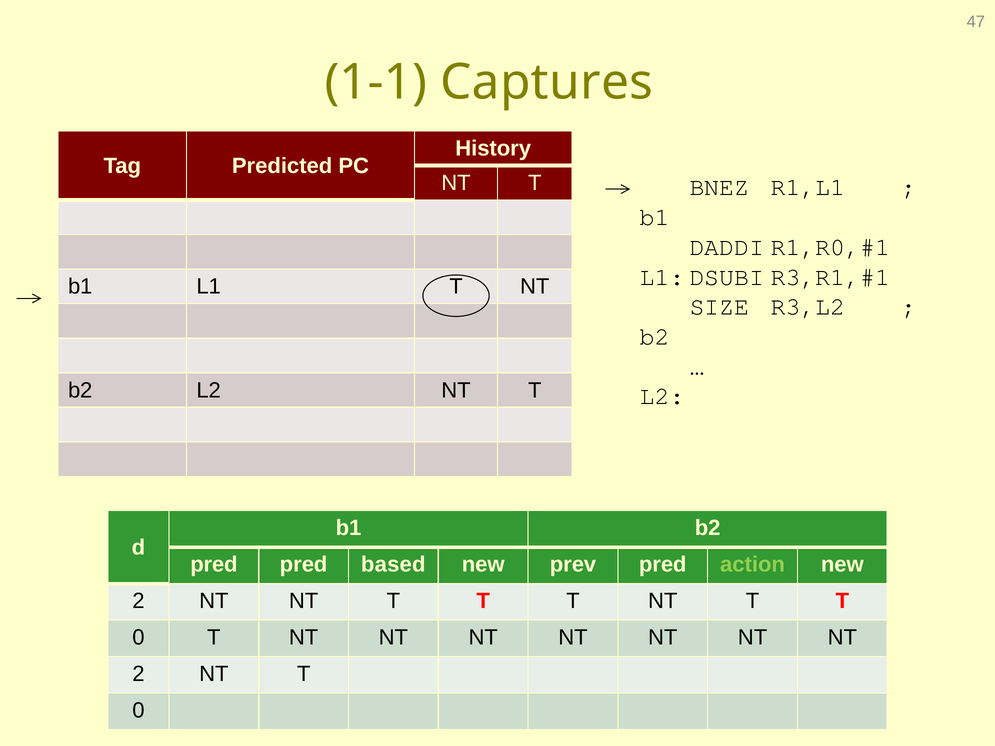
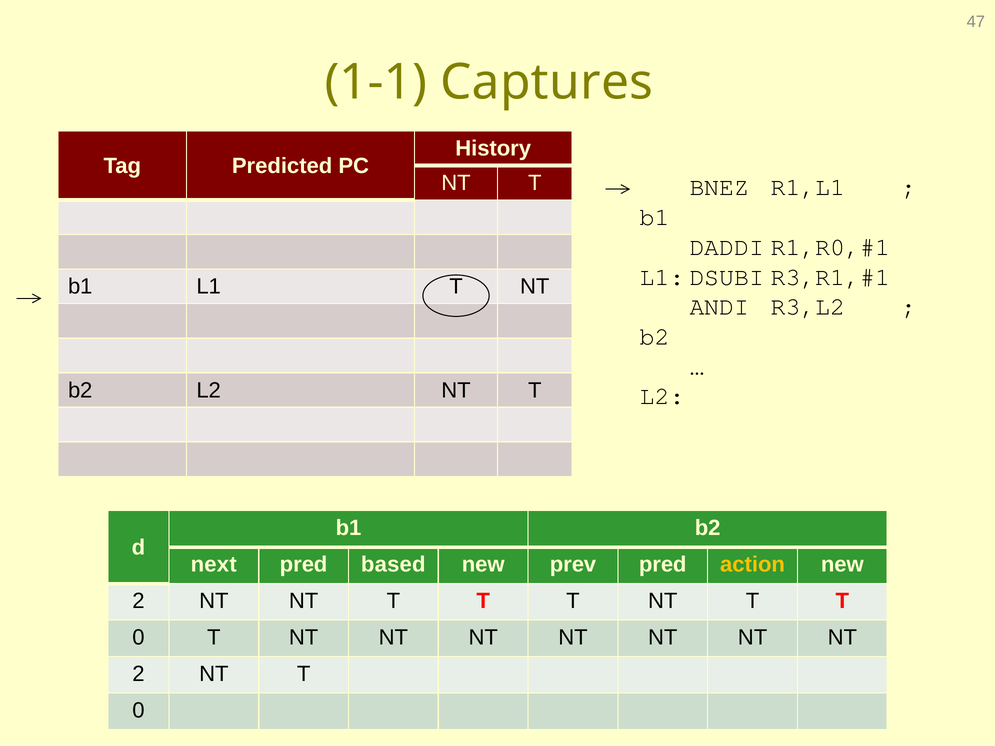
SIZE: SIZE -> ANDI
pred at (214, 565): pred -> next
action colour: light green -> yellow
